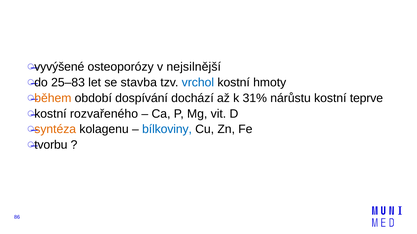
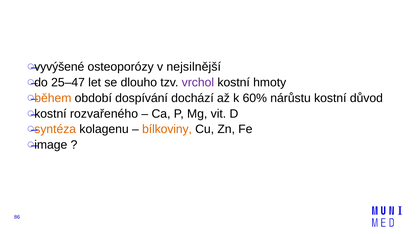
25–83: 25–83 -> 25–47
stavba: stavba -> dlouho
vrchol colour: blue -> purple
31%: 31% -> 60%
teprve: teprve -> důvod
bílkoviny colour: blue -> orange
tvorbu: tvorbu -> image
